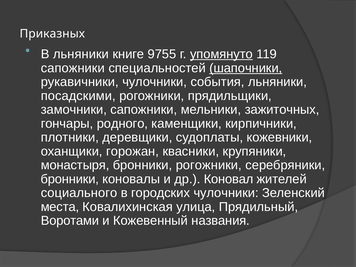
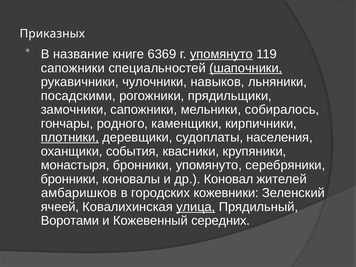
В льняники: льняники -> название
9755: 9755 -> 6369
события: события -> навыков
зажиточных: зажиточных -> собиралось
плотники underline: none -> present
кожевники: кожевники -> населения
горожан: горожан -> события
бронники рогожники: рогожники -> упомянуто
социального: социального -> амбаришков
городских чулочники: чулочники -> кожевники
места: места -> ячеей
улица underline: none -> present
названия: названия -> середних
